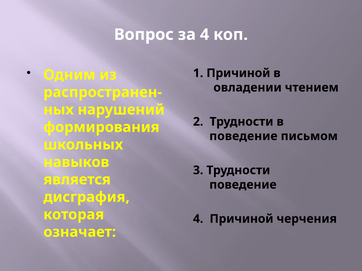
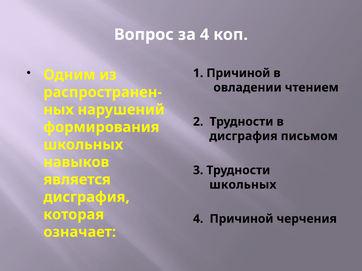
поведение at (243, 136): поведение -> дисграфия
поведение at (243, 185): поведение -> школьных
